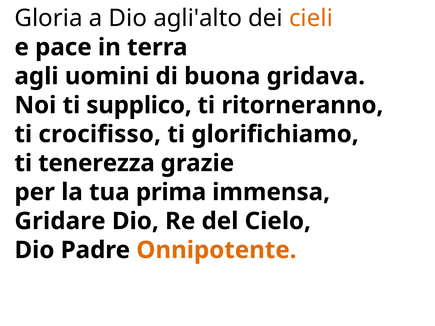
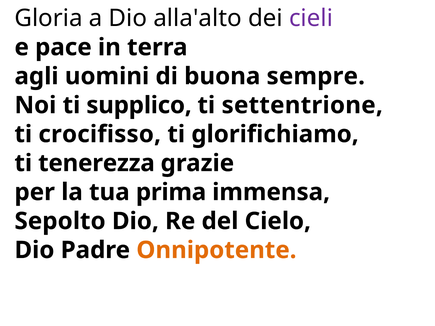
agli'alto: agli'alto -> alla'alto
cieli colour: orange -> purple
gridava: gridava -> sempre
ritorneranno: ritorneranno -> settentrione
Gridare: Gridare -> Sepolto
